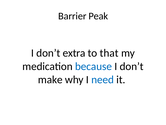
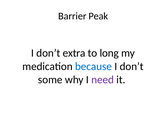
that: that -> long
make: make -> some
need colour: blue -> purple
